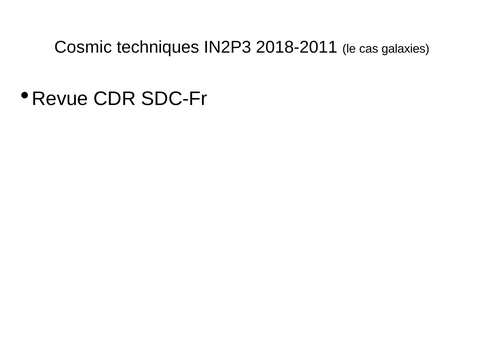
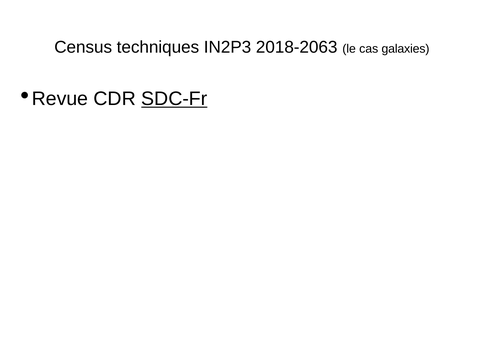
Cosmic: Cosmic -> Census
2018-2011: 2018-2011 -> 2018-2063
SDC-Fr underline: none -> present
